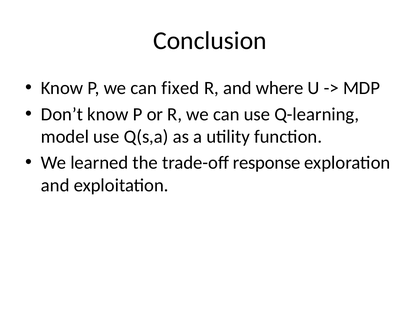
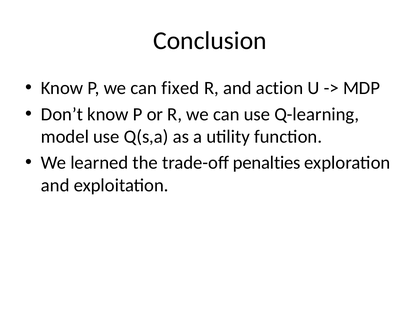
where: where -> action
response: response -> penalties
